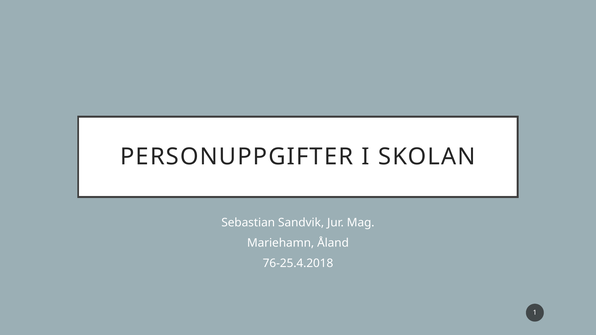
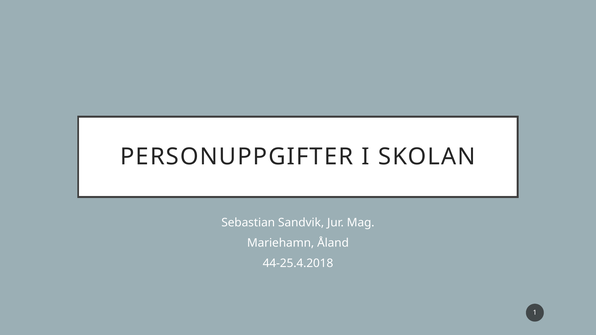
76-25.4.2018: 76-25.4.2018 -> 44-25.4.2018
